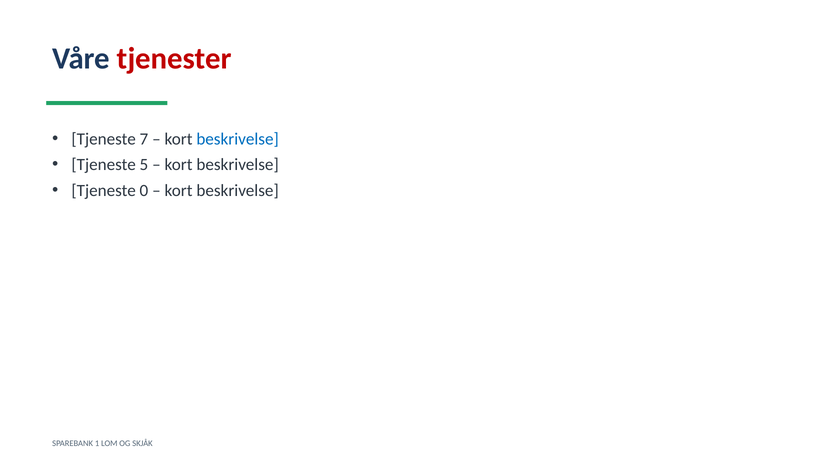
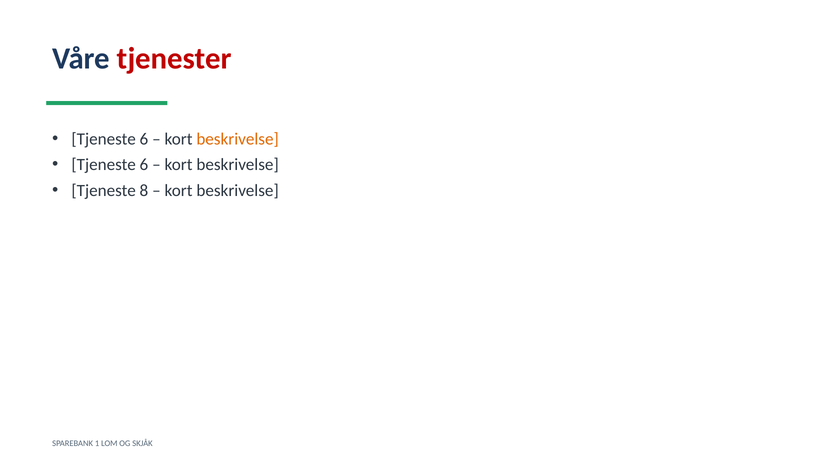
7 at (144, 139): 7 -> 6
beskrivelse at (238, 139) colour: blue -> orange
5 at (144, 165): 5 -> 6
0: 0 -> 8
